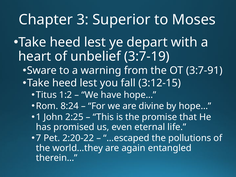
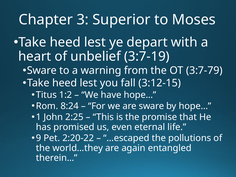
3:7-91: 3:7-91 -> 3:7-79
are divine: divine -> sware
7: 7 -> 9
